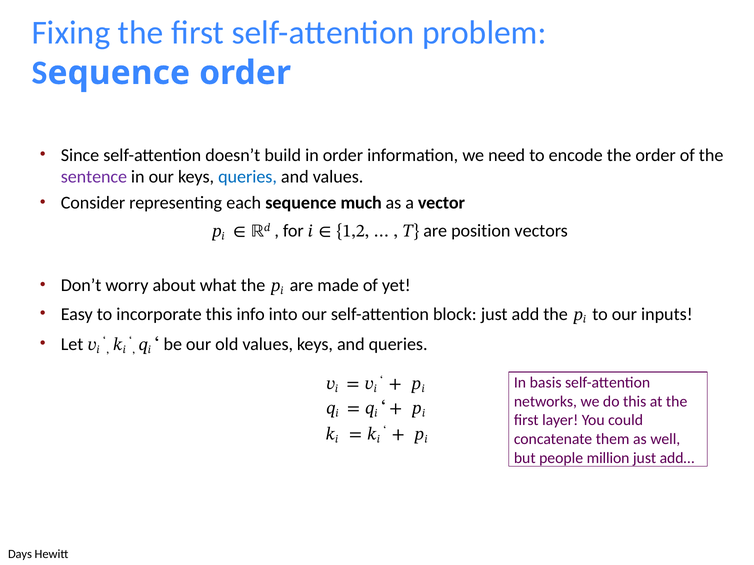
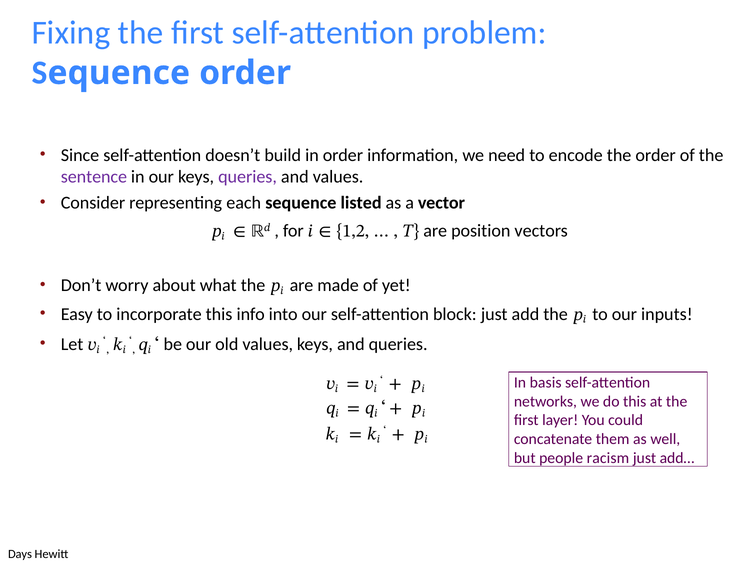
queries at (248, 177) colour: blue -> purple
much: much -> listed
million: million -> racism
